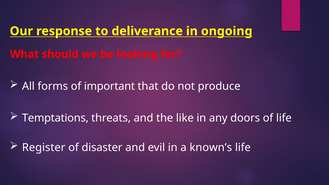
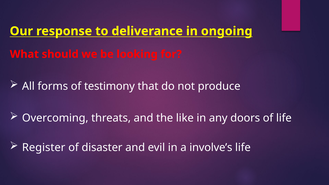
important: important -> testimony
Temptations: Temptations -> Overcoming
known’s: known’s -> involve’s
